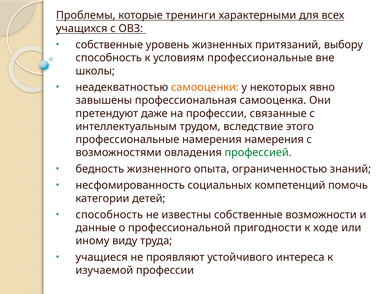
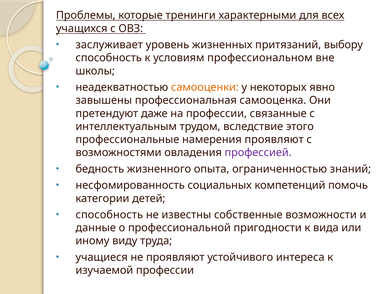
собственные at (109, 45): собственные -> заслуживает
условиям профессиональные: профессиональные -> профессиональном
намерения намерения: намерения -> проявляют
профессией colour: green -> purple
ходе: ходе -> вида
